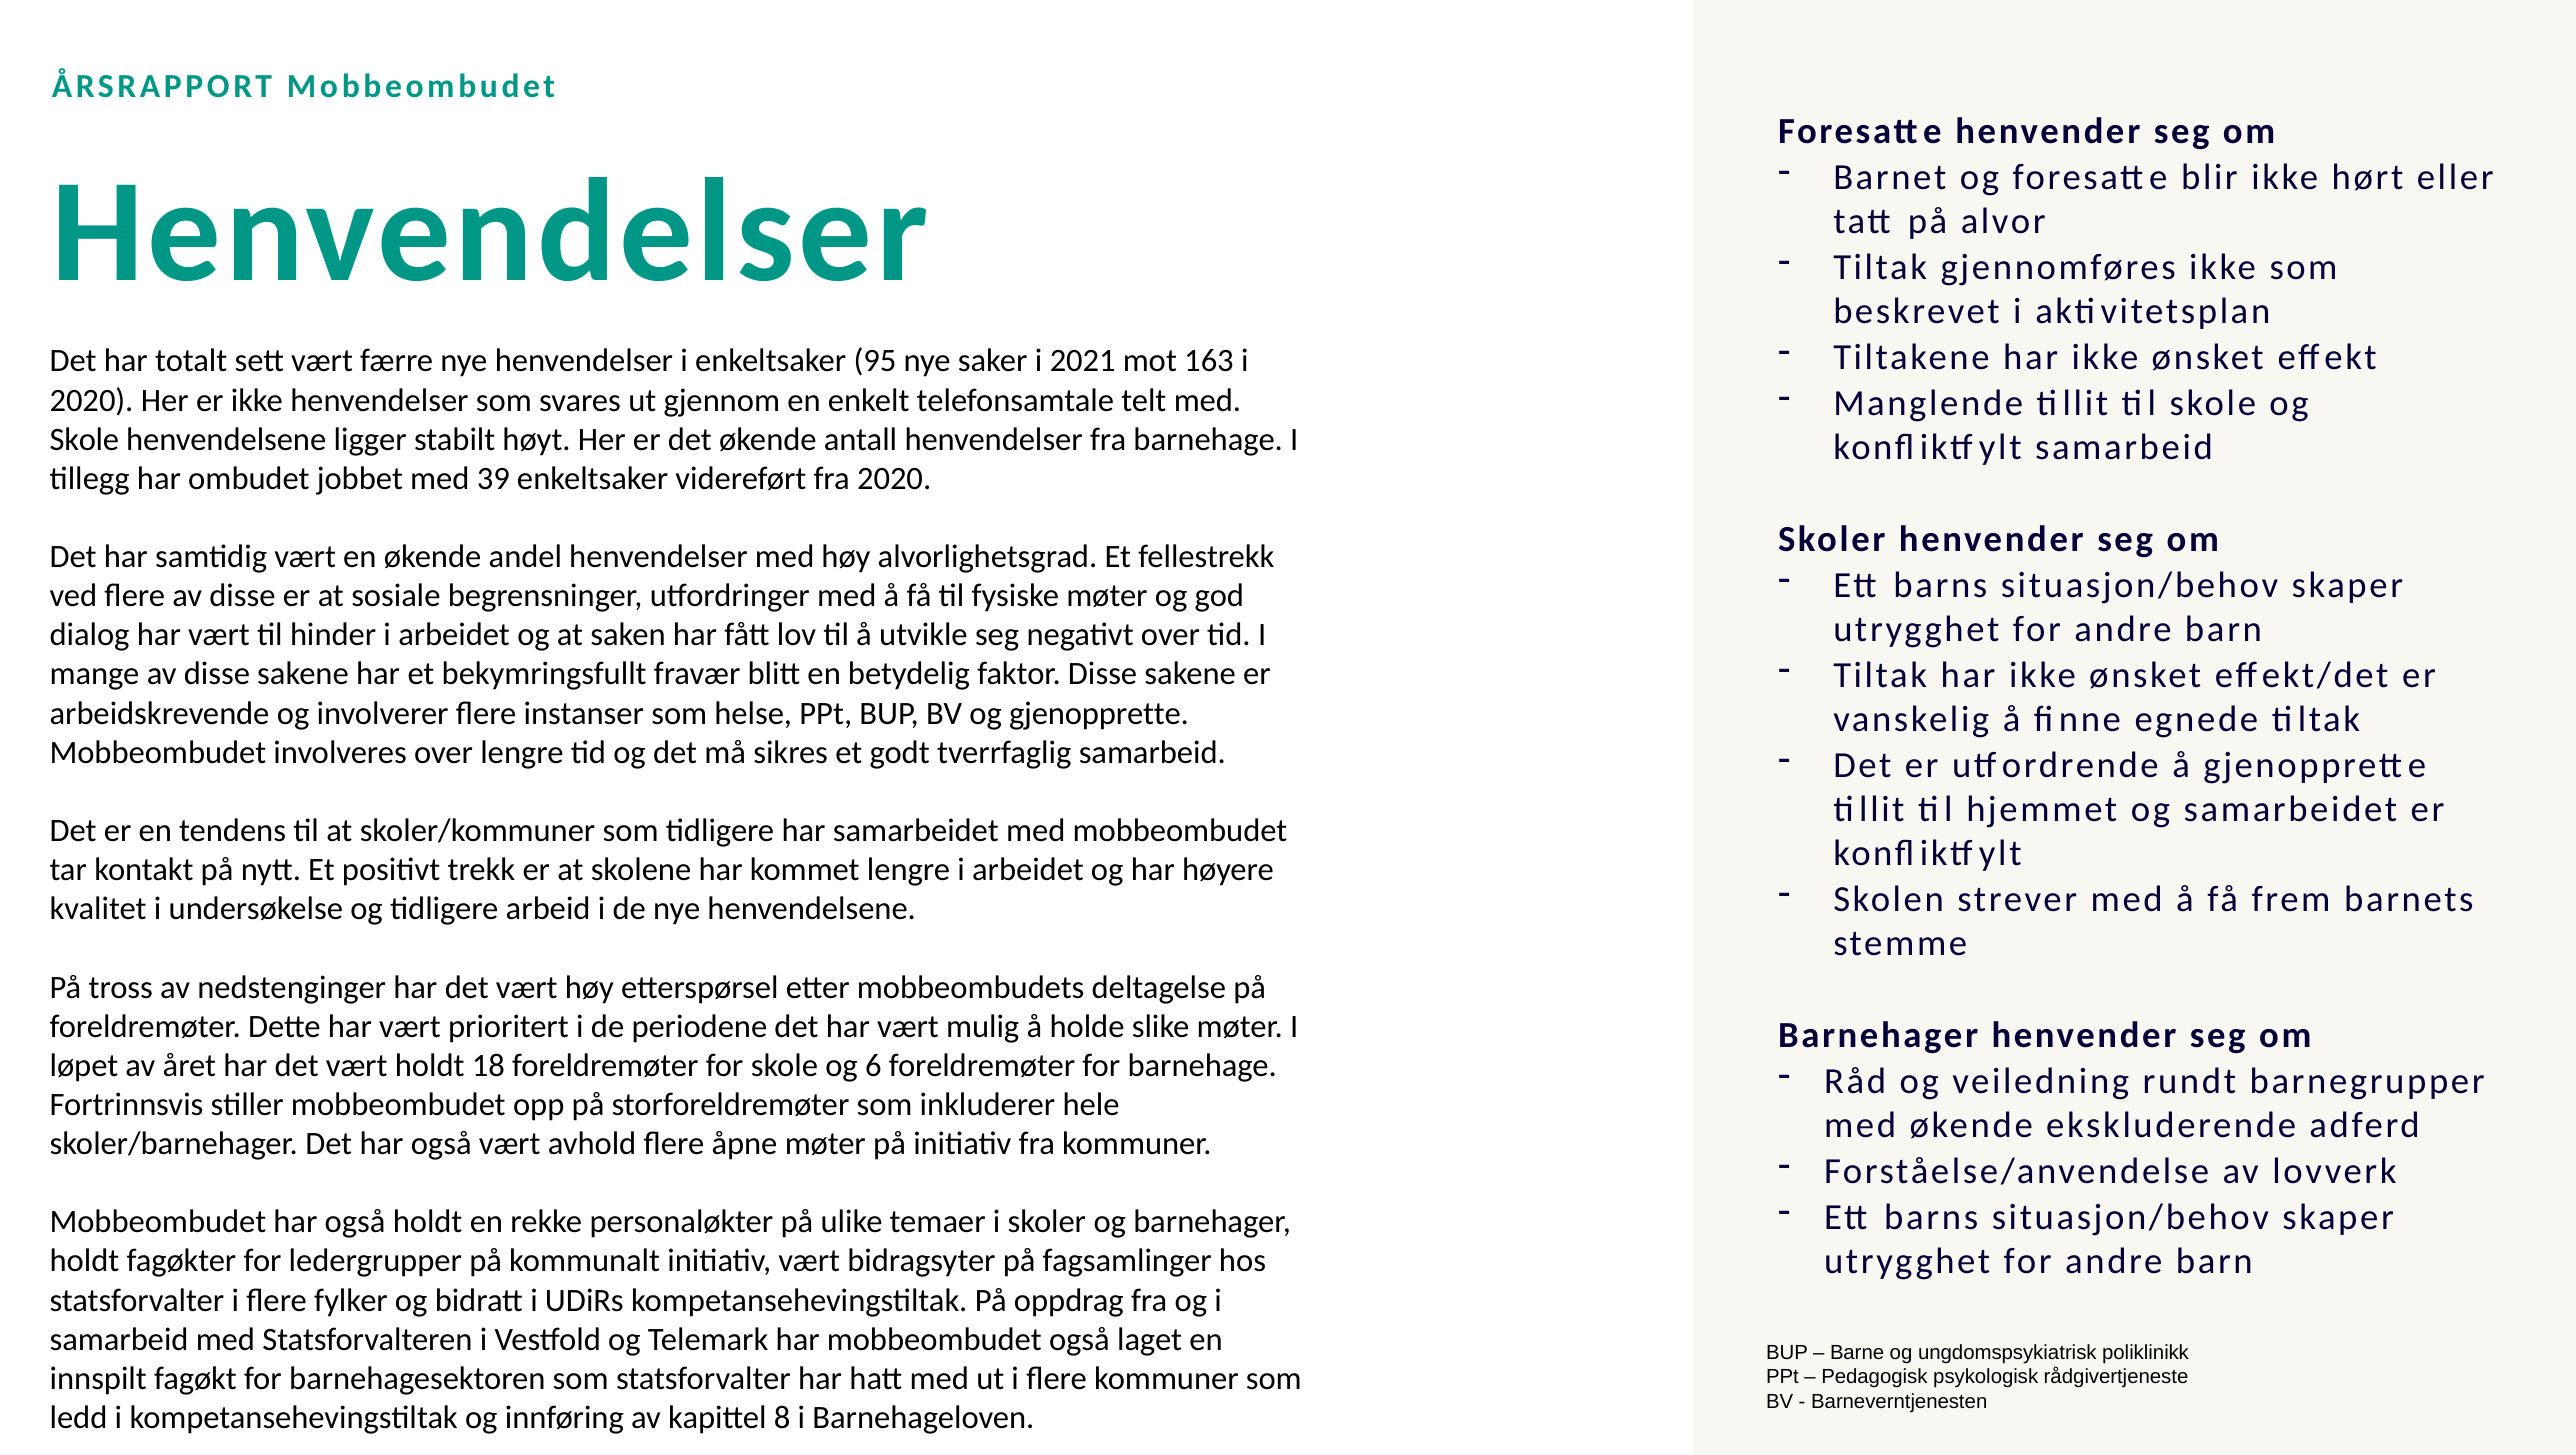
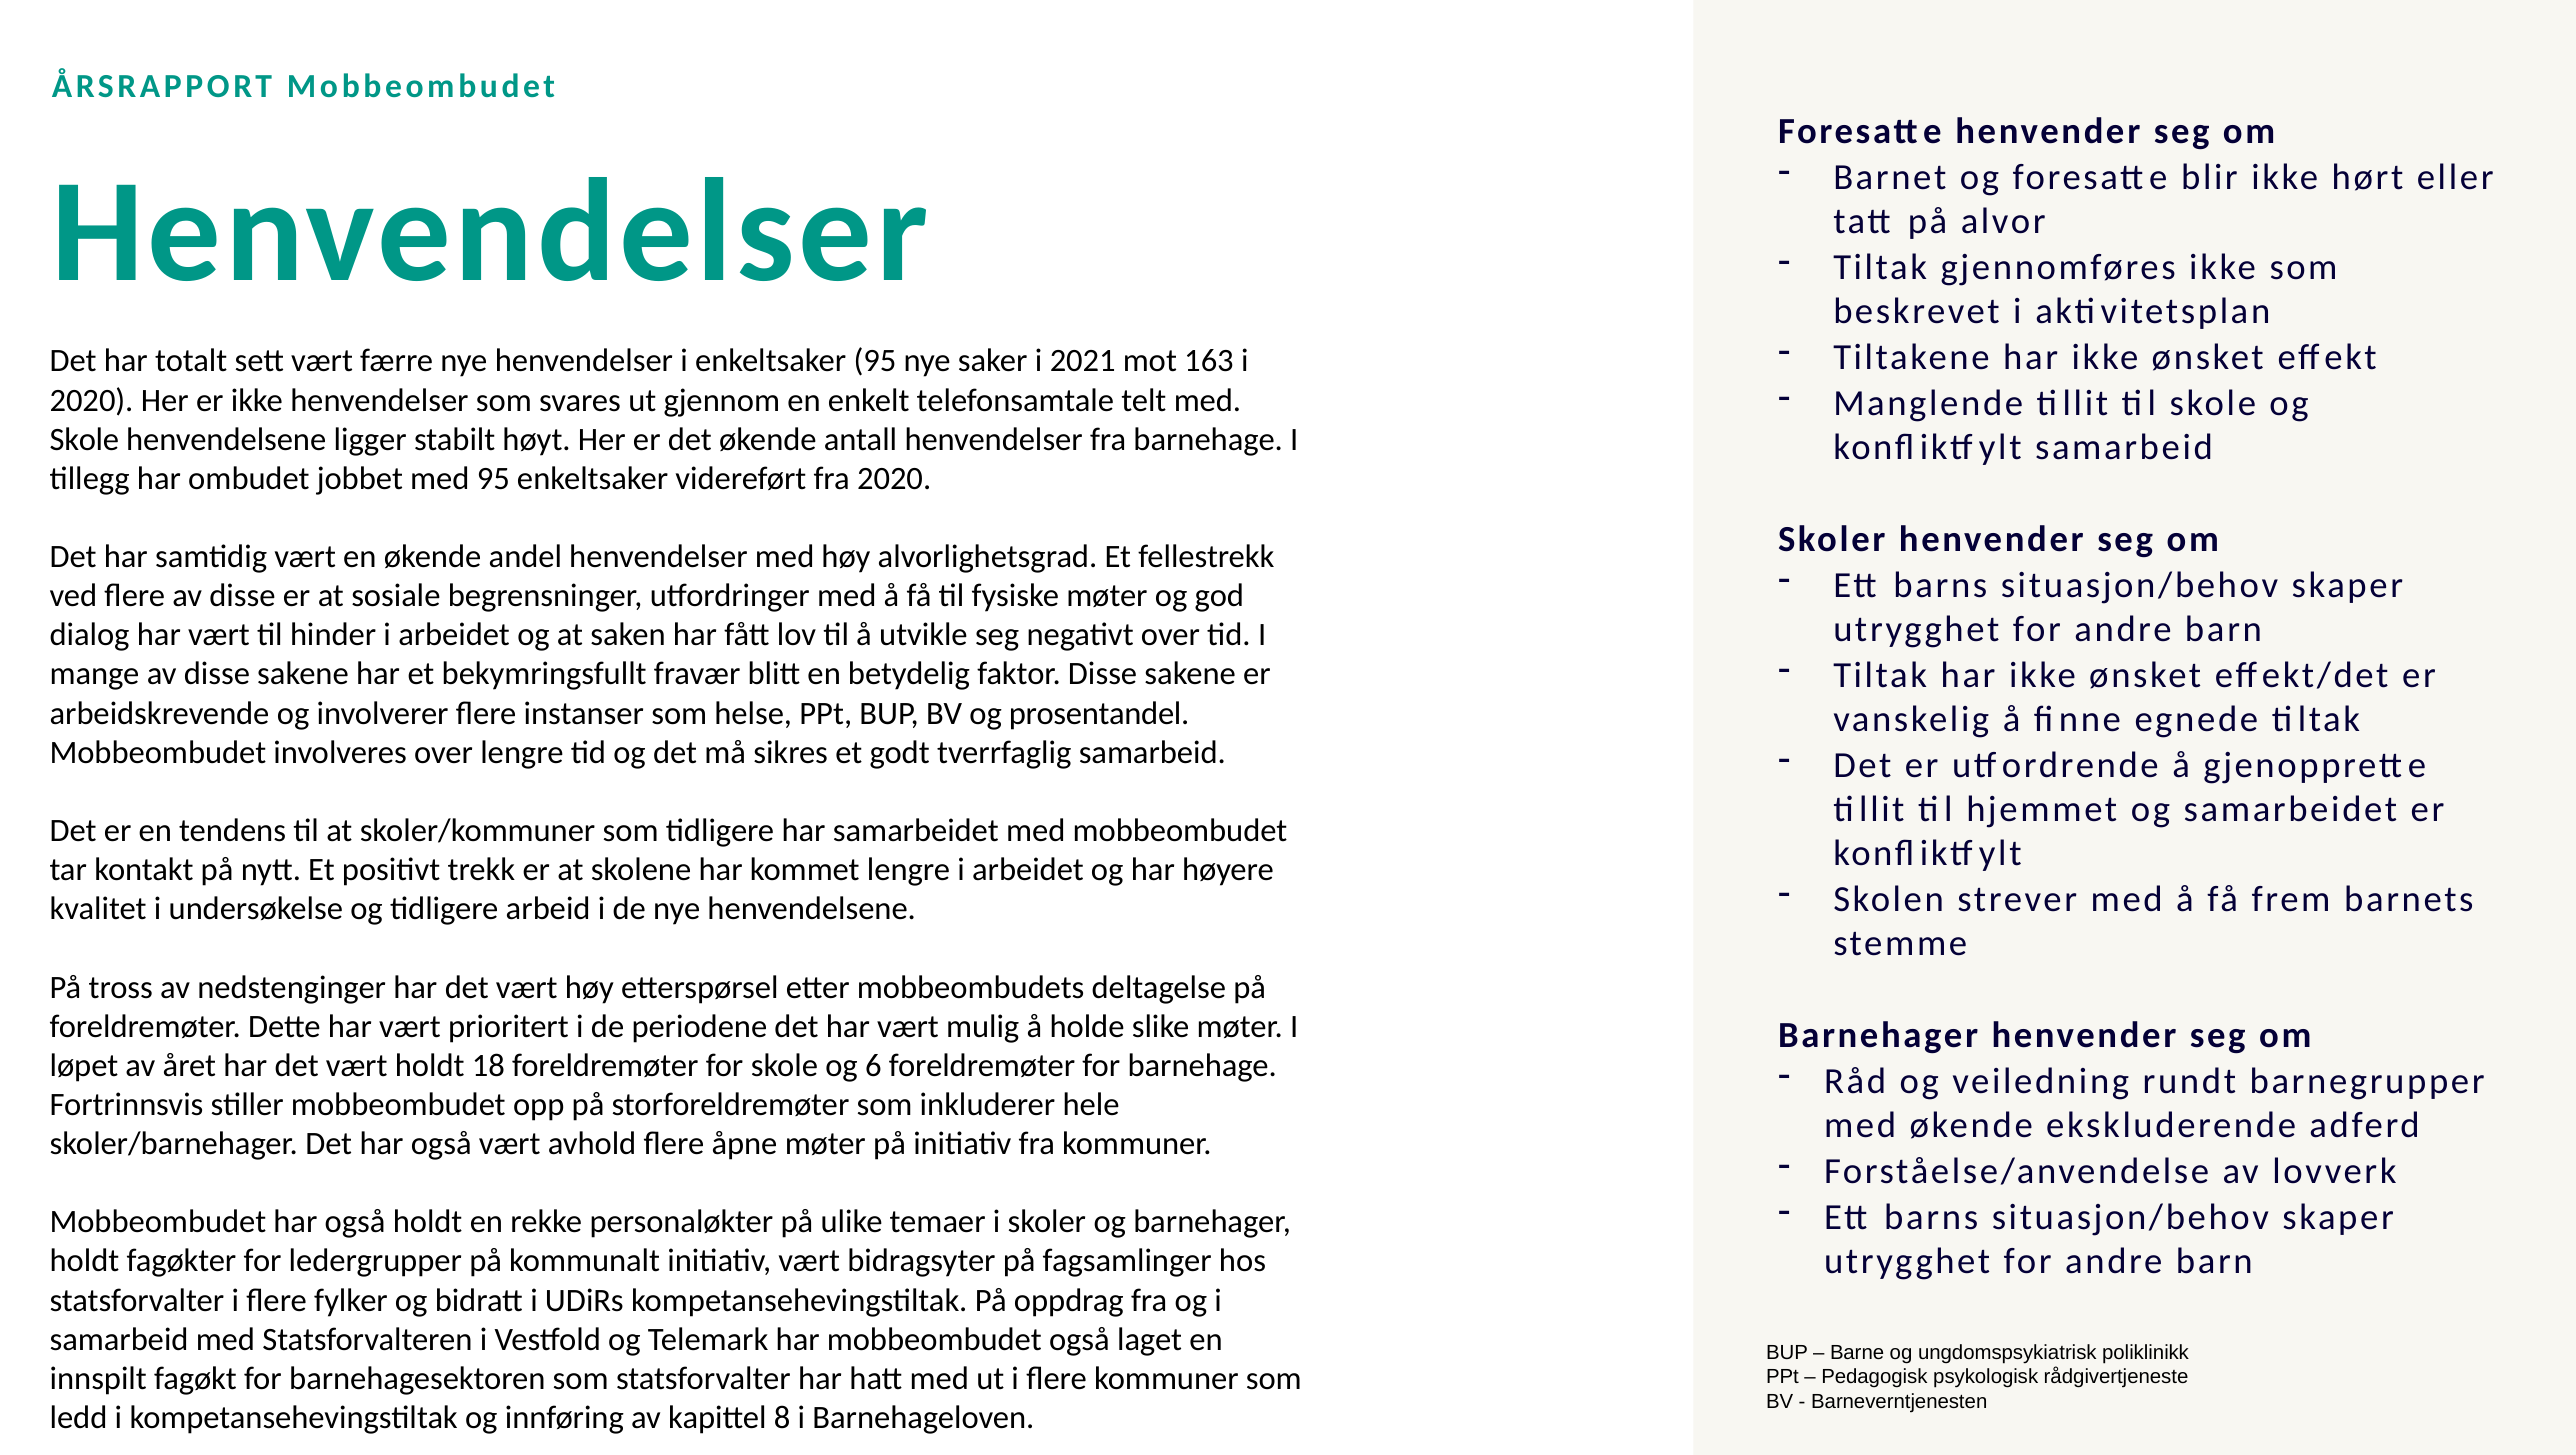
med 39: 39 -> 95
og gjenopprette: gjenopprette -> prosentandel
